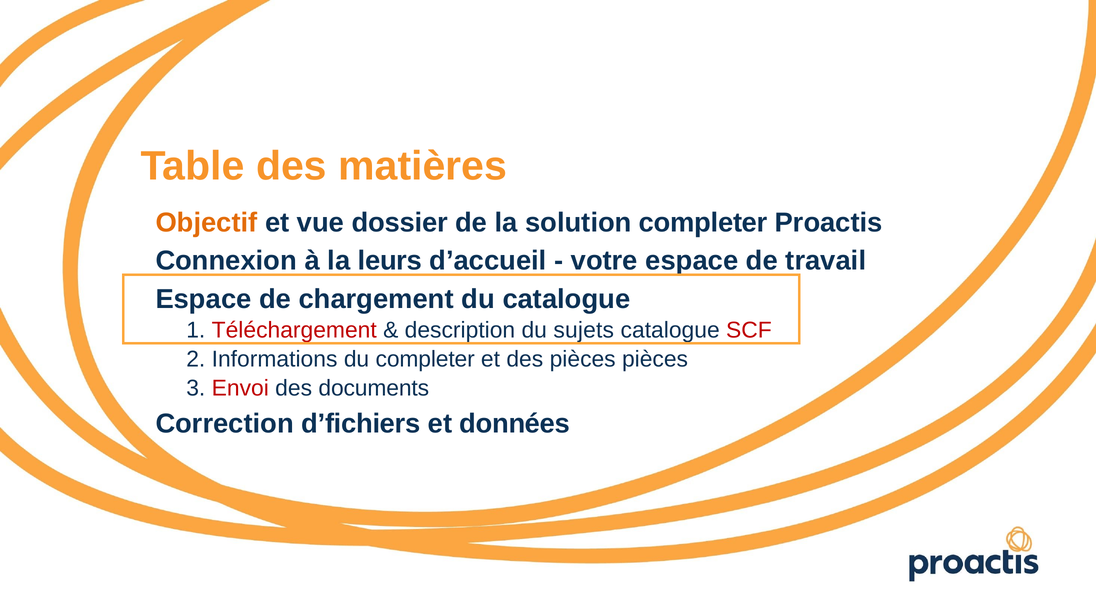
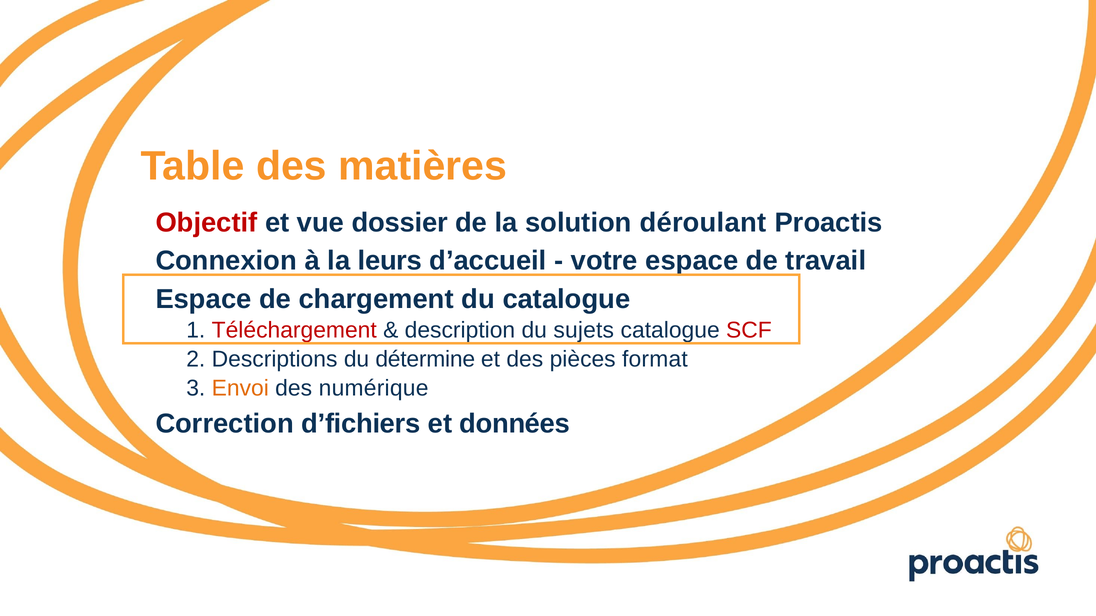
Objectif colour: orange -> red
solution completer: completer -> déroulant
Informations: Informations -> Descriptions
du completer: completer -> détermine
pièces pièces: pièces -> format
Envoi colour: red -> orange
documents: documents -> numérique
